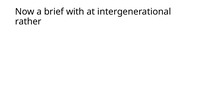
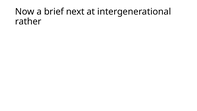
with: with -> next
